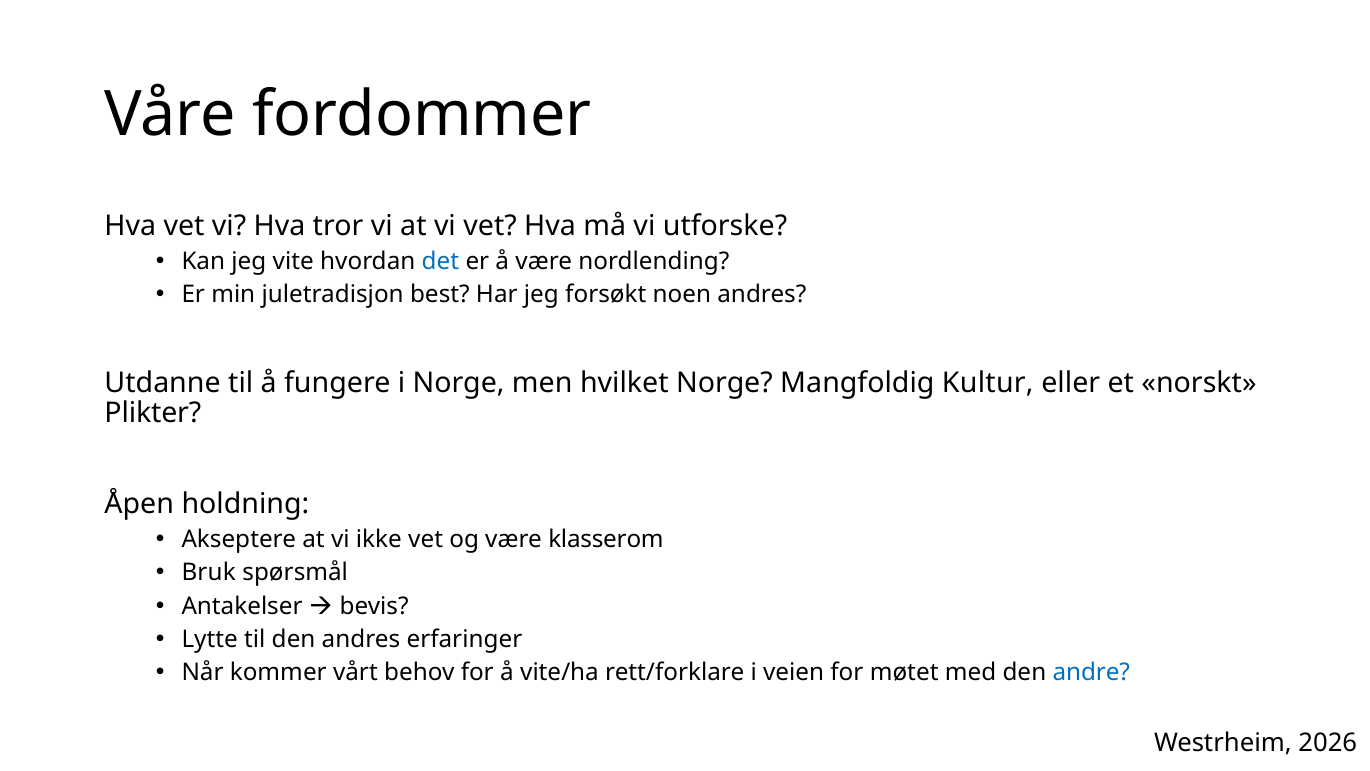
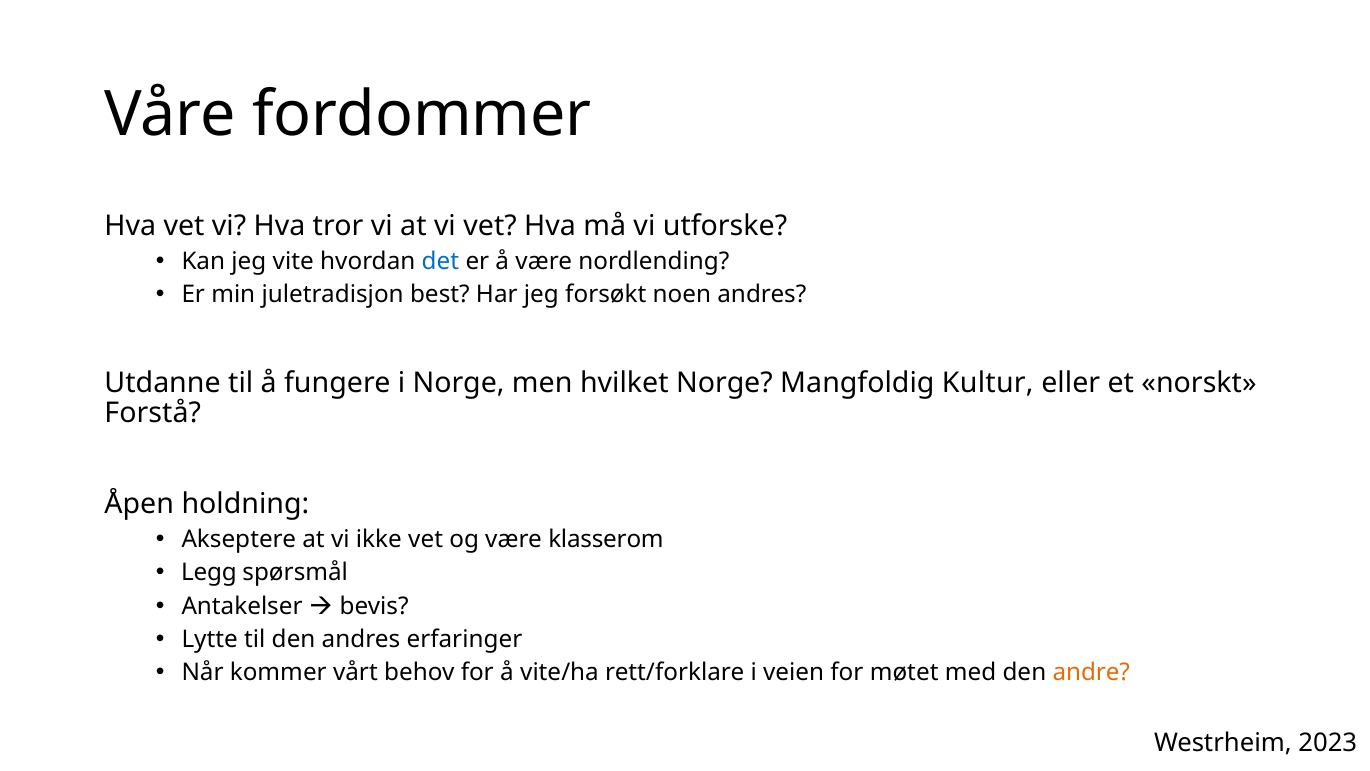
Plikter: Plikter -> Forstå
Bruk: Bruk -> Legg
andre colour: blue -> orange
2026: 2026 -> 2023
